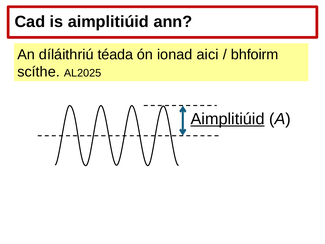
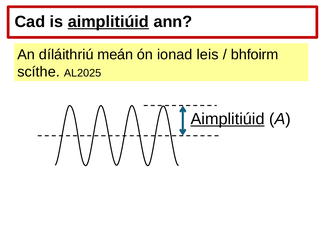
aimplitiúid at (108, 22) underline: none -> present
téada: téada -> meán
aici: aici -> leis
